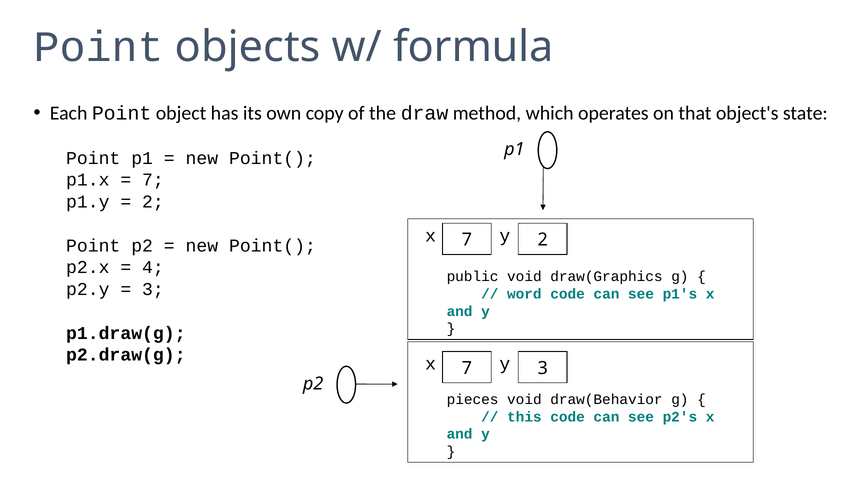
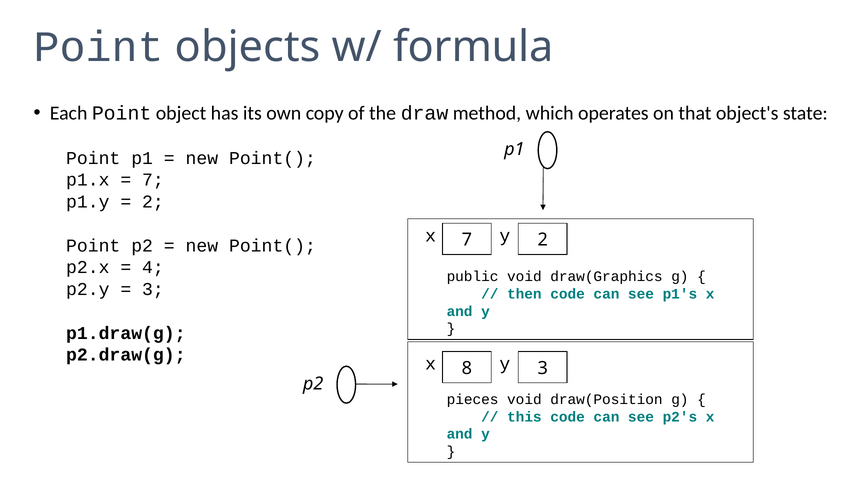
word: word -> then
7 at (467, 368): 7 -> 8
draw(Behavior: draw(Behavior -> draw(Position
